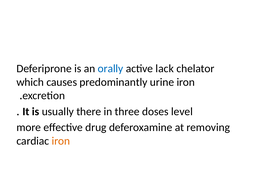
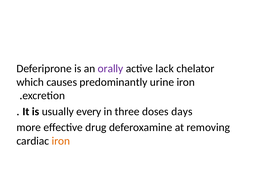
orally colour: blue -> purple
there: there -> every
level: level -> days
